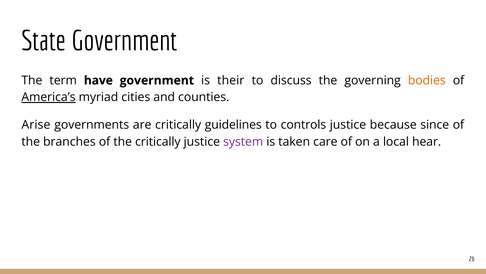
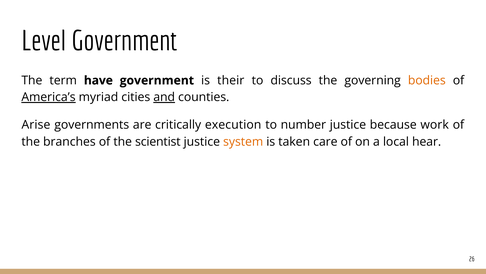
State: State -> Level
and underline: none -> present
guidelines: guidelines -> execution
controls: controls -> number
since: since -> work
the critically: critically -> scientist
system colour: purple -> orange
